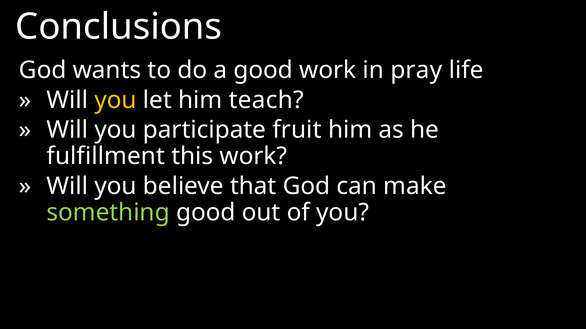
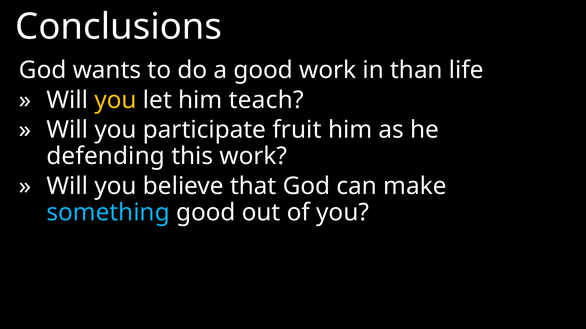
pray: pray -> than
fulfillment: fulfillment -> defending
something colour: light green -> light blue
